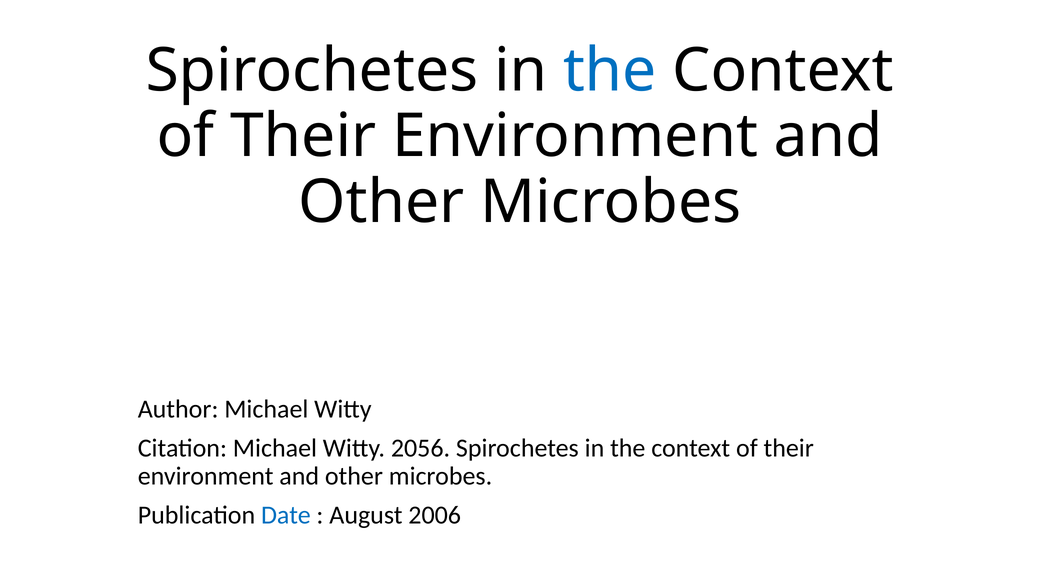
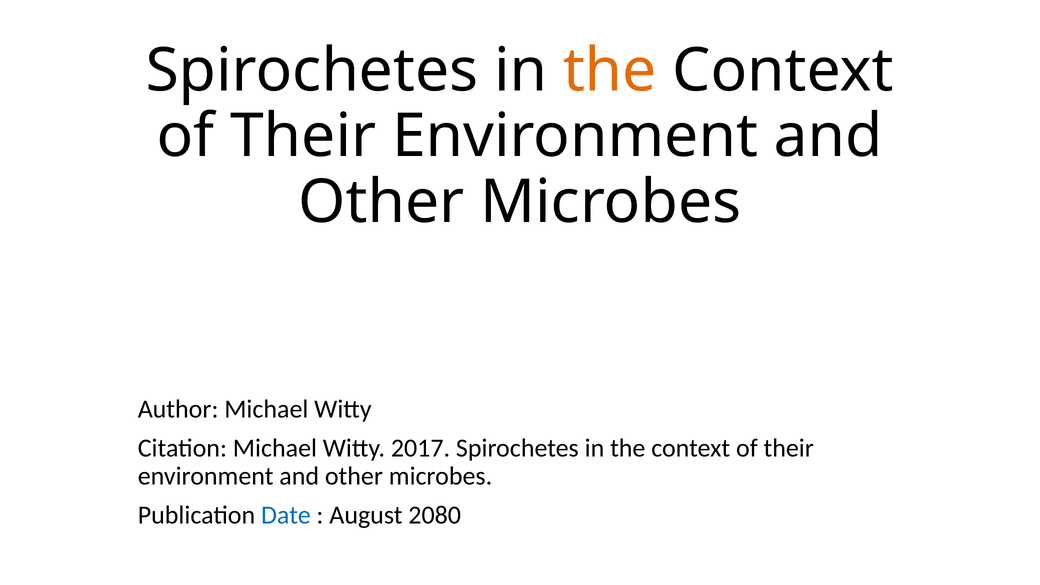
the at (610, 71) colour: blue -> orange
2056: 2056 -> 2017
2006: 2006 -> 2080
